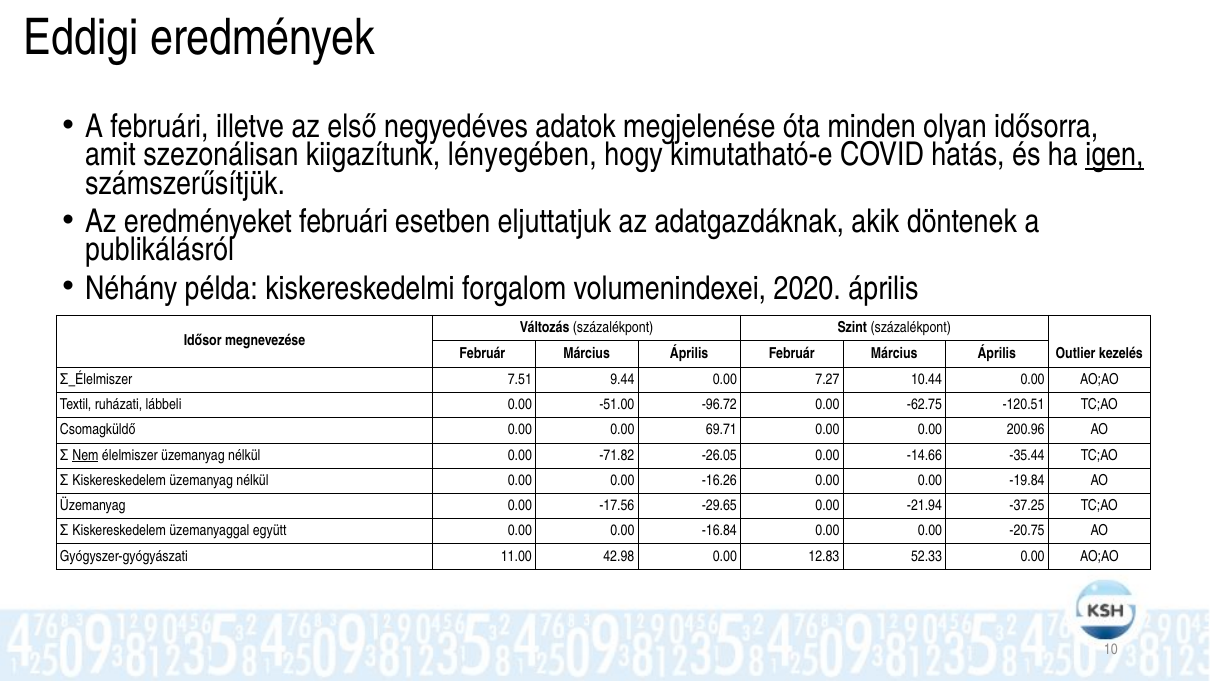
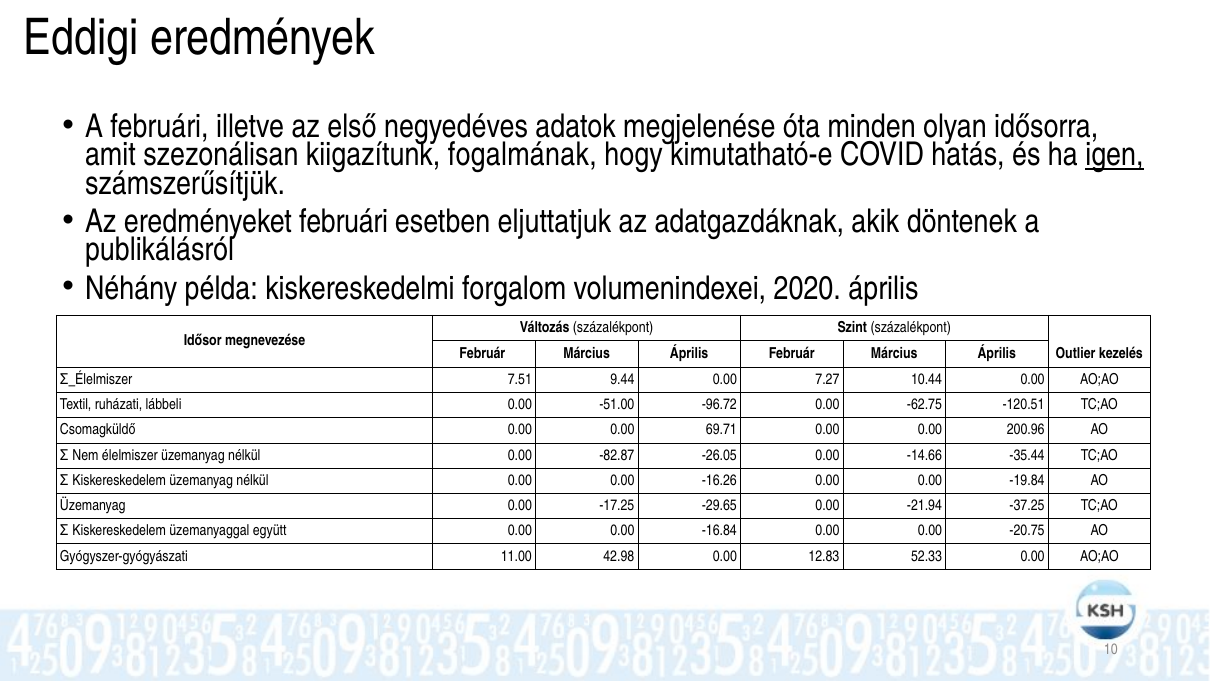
lényegében: lényegében -> fogalmának
Nem underline: present -> none
-71.82: -71.82 -> -82.87
-17.56: -17.56 -> -17.25
